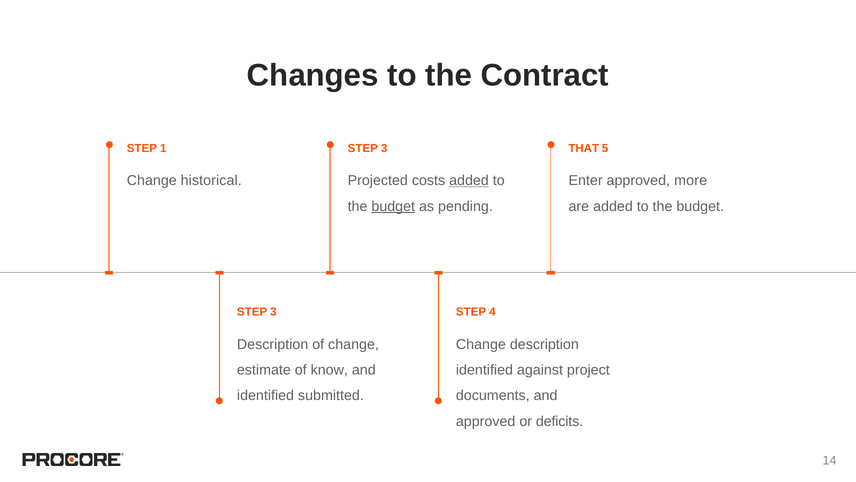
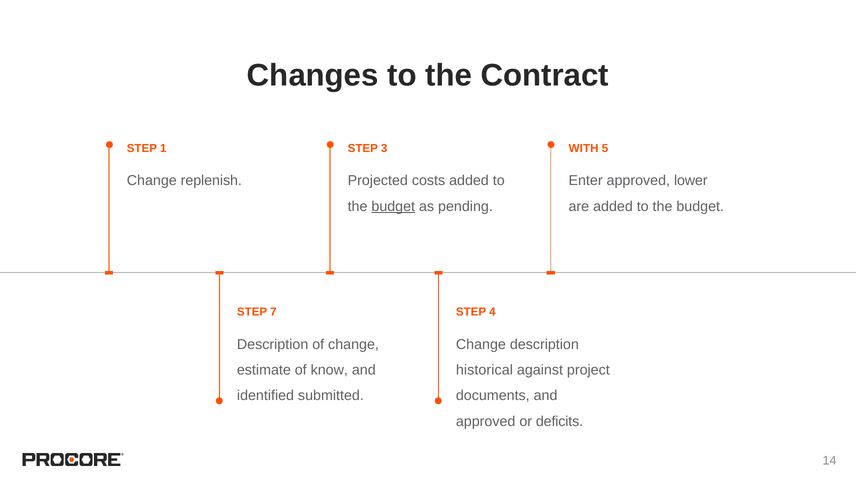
THAT: THAT -> WITH
historical: historical -> replenish
added at (469, 180) underline: present -> none
more: more -> lower
3 at (273, 312): 3 -> 7
identified at (484, 370): identified -> historical
